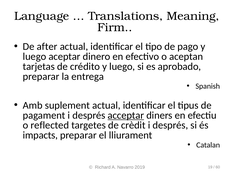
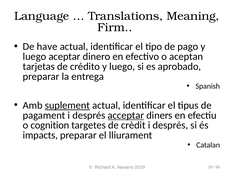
after: after -> have
suplement underline: none -> present
reflected: reflected -> cognition
